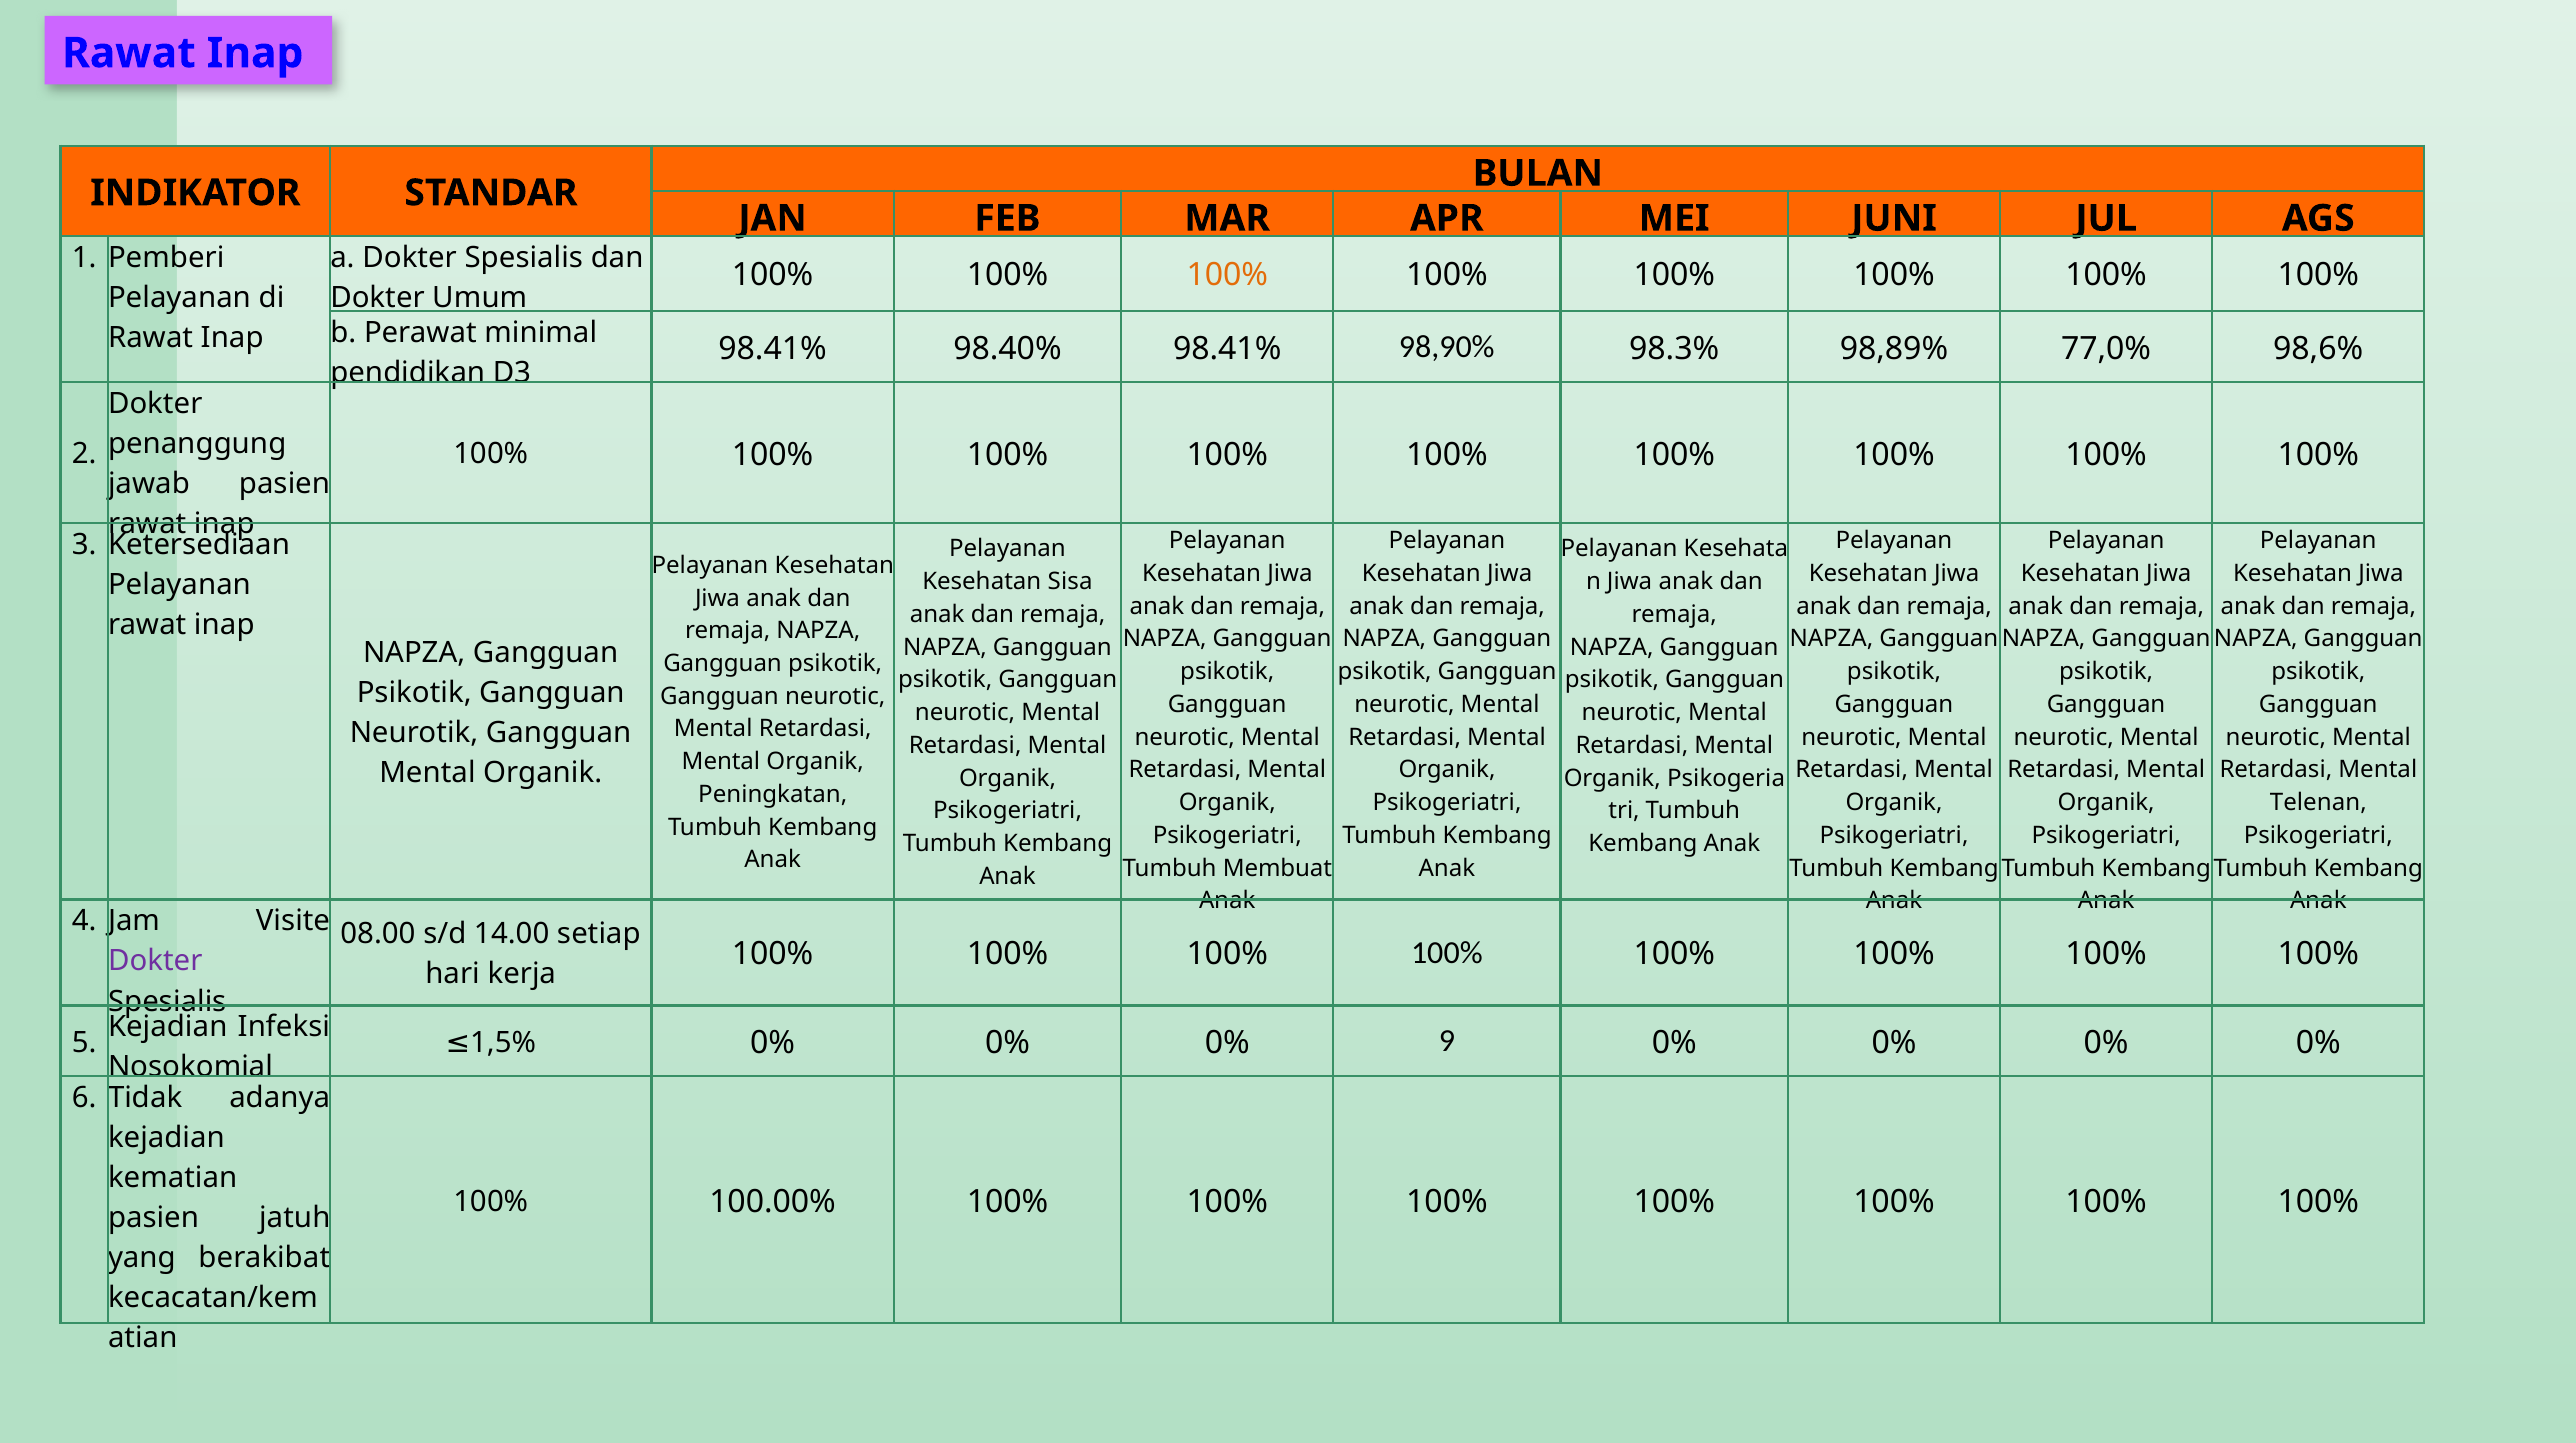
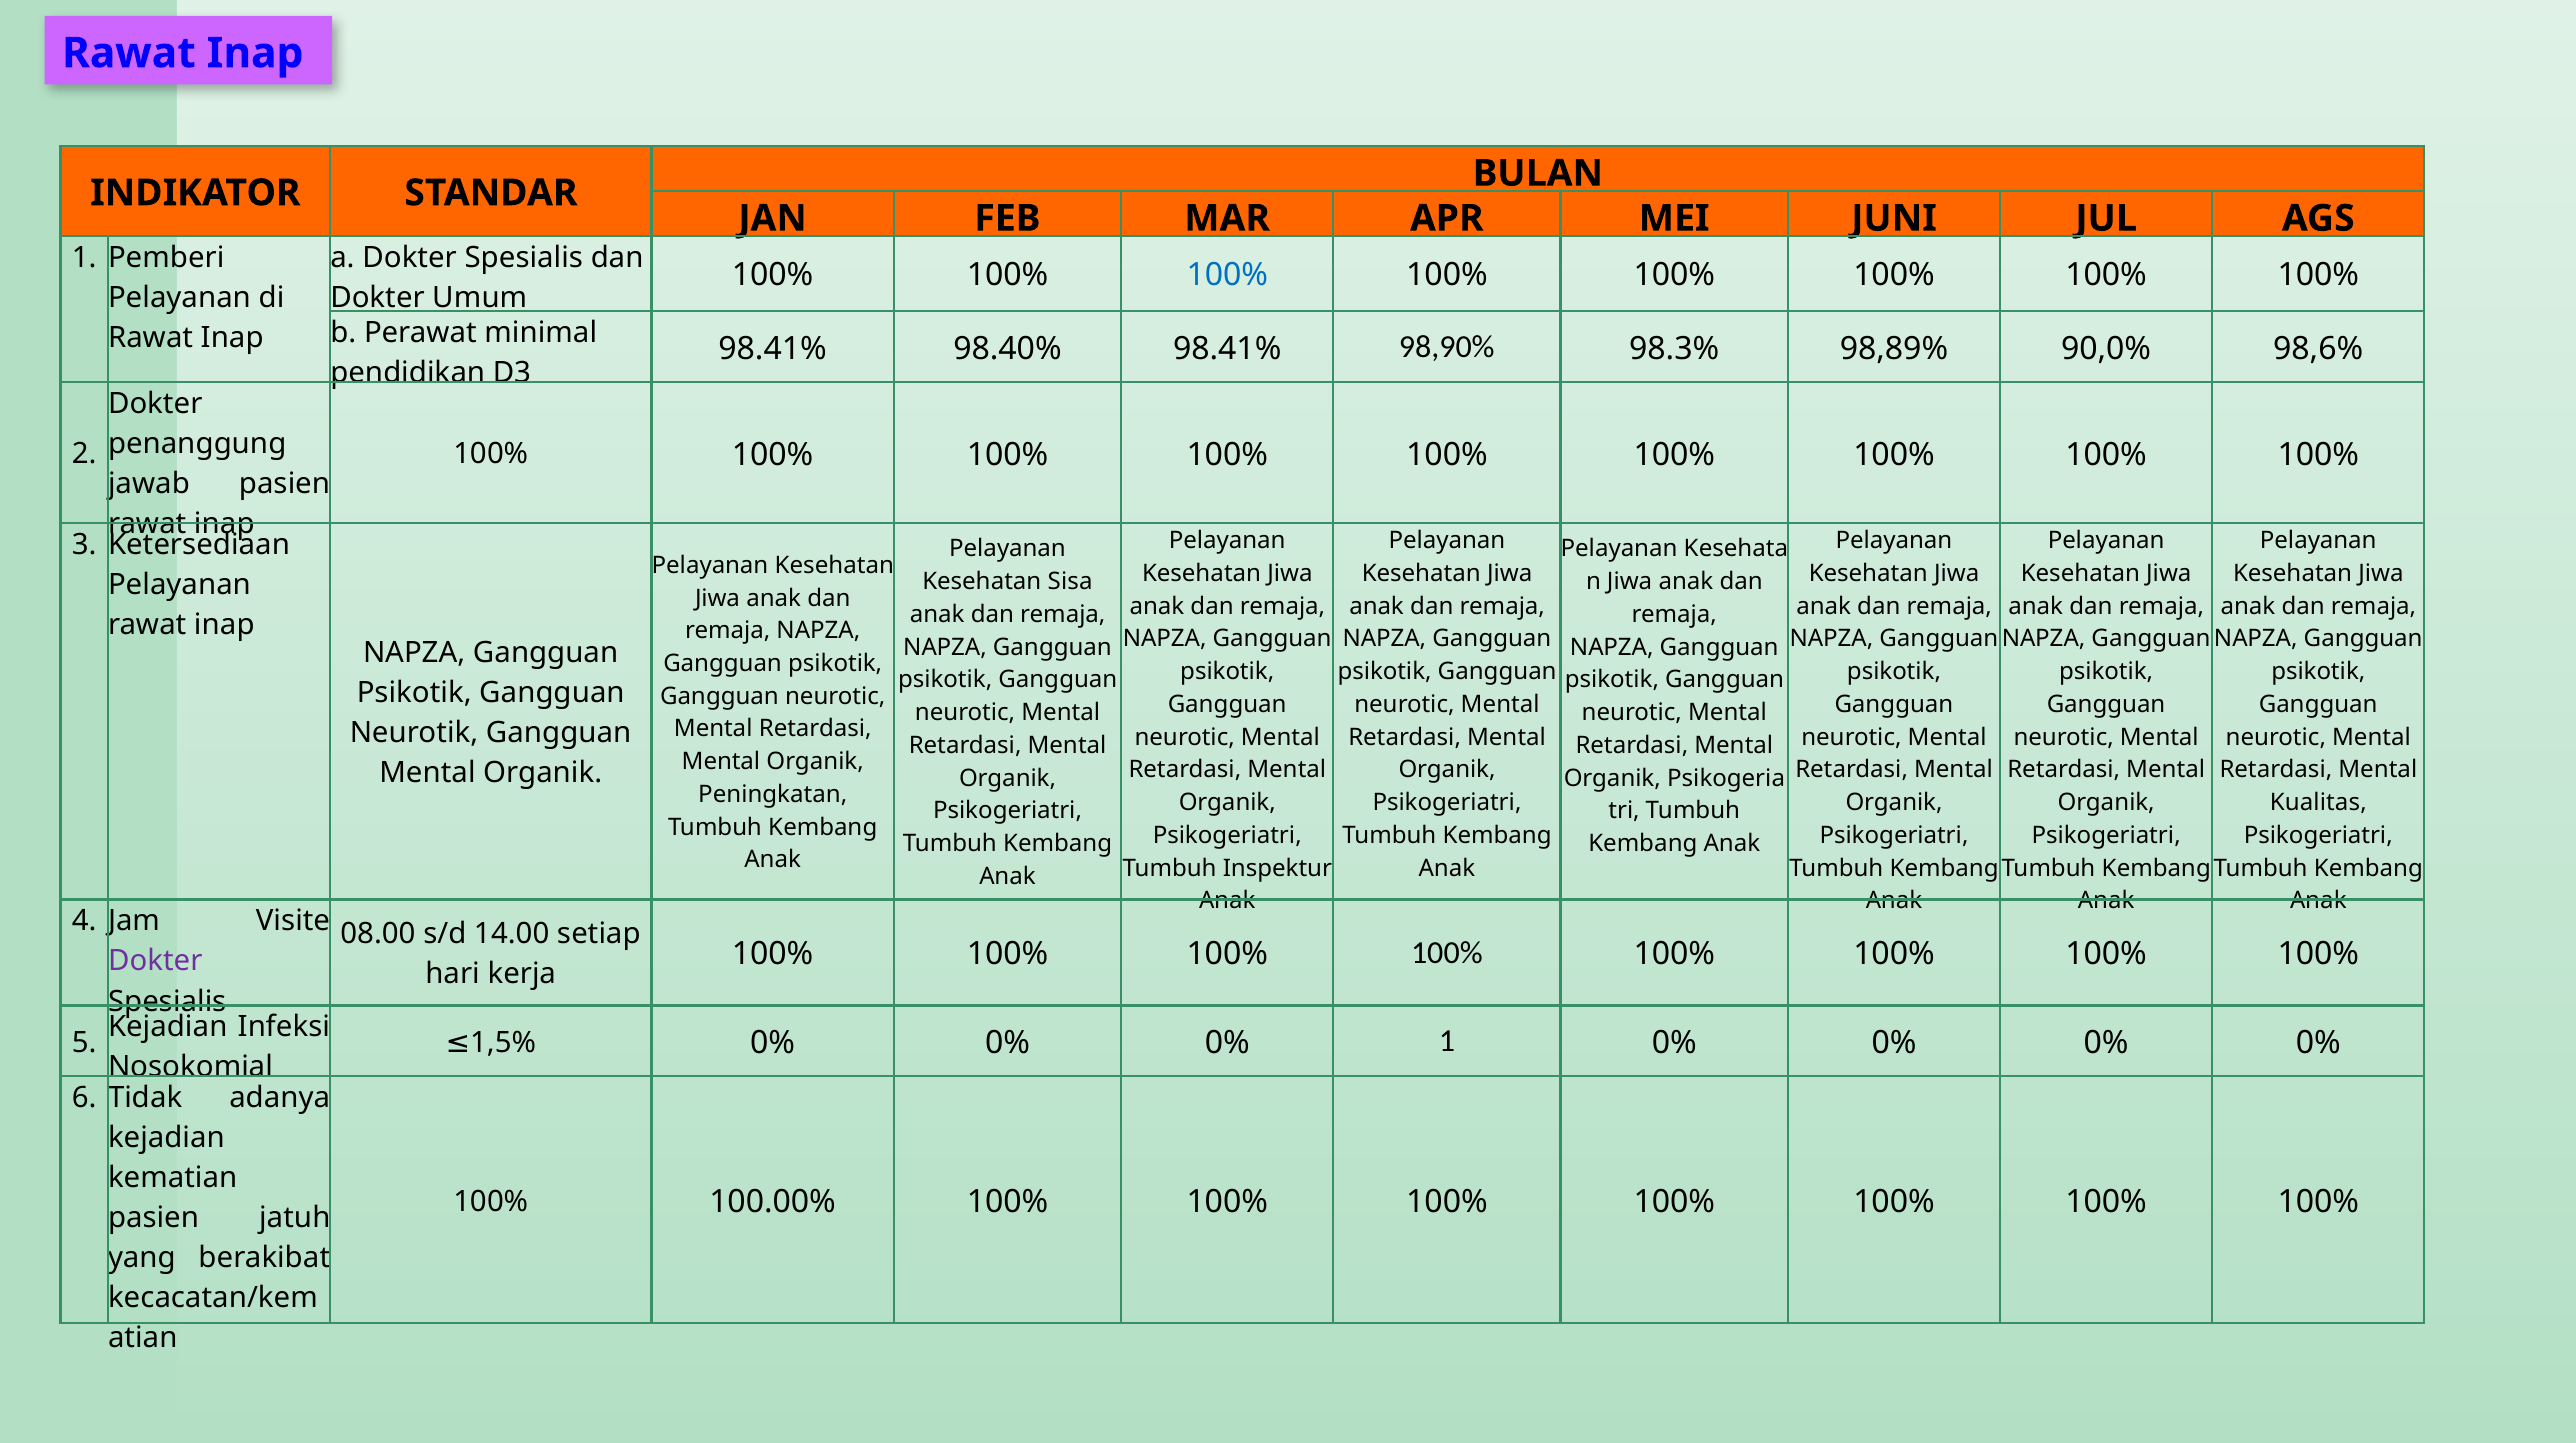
100% at (1227, 275) colour: orange -> blue
77,0%: 77,0% -> 90,0%
Telenan: Telenan -> Kualitas
Membuat: Membuat -> Inspektur
0% 9: 9 -> 1
